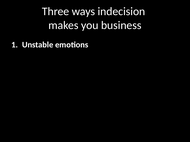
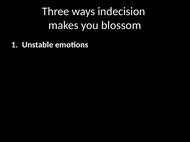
business: business -> blossom
